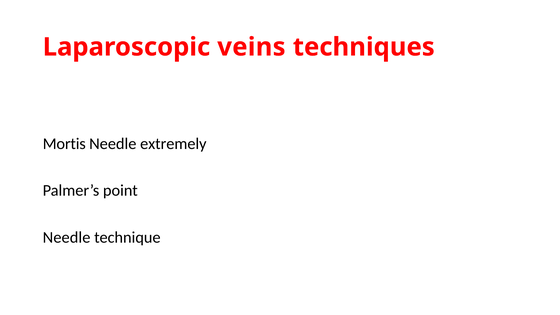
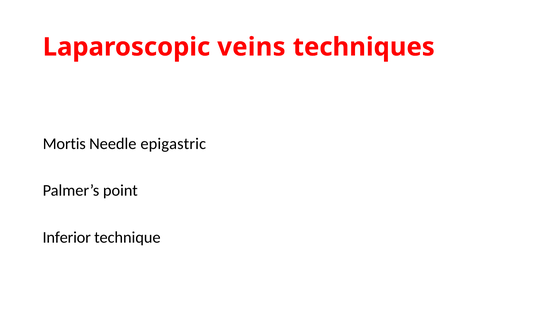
extremely: extremely -> epigastric
Needle at (67, 238): Needle -> Inferior
